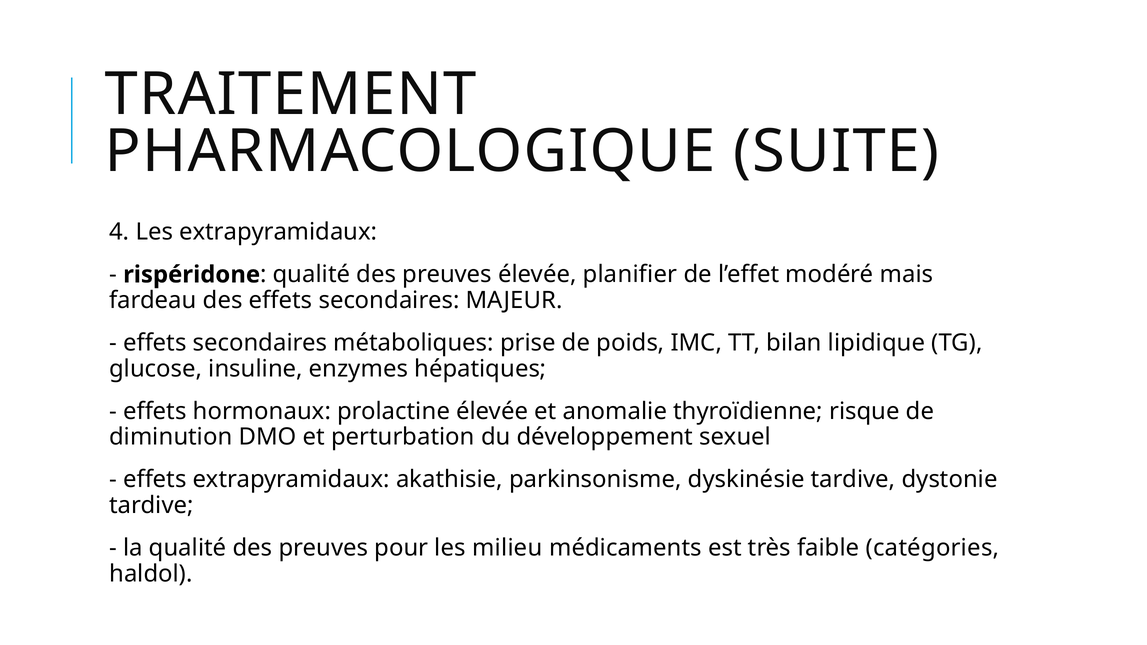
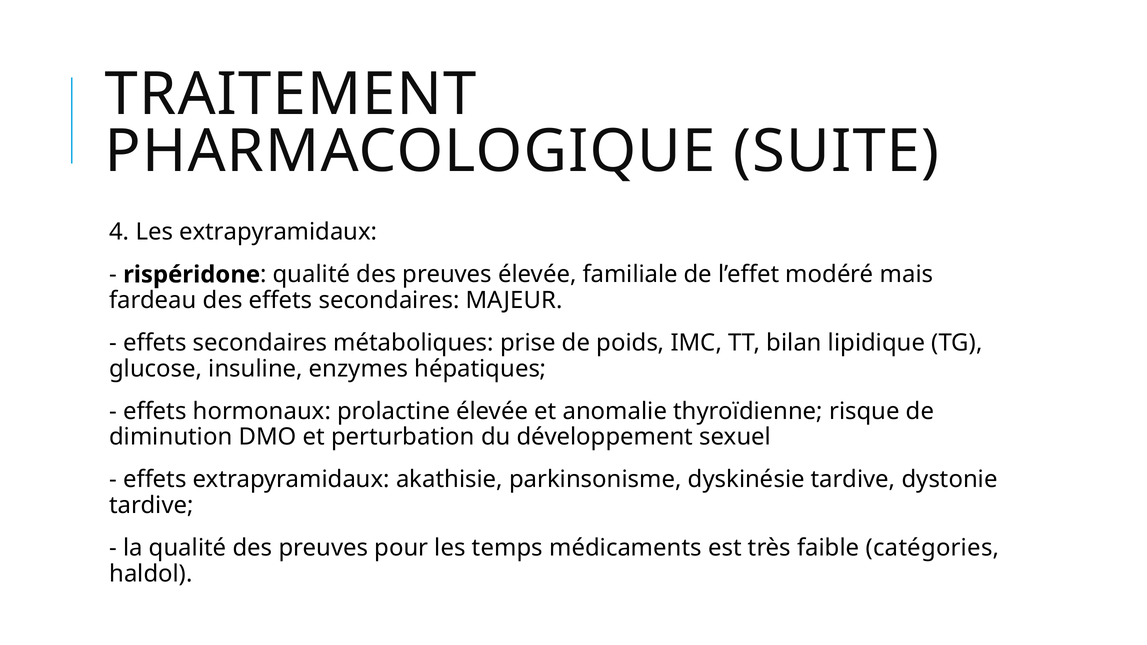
planifier: planifier -> familiale
milieu: milieu -> temps
